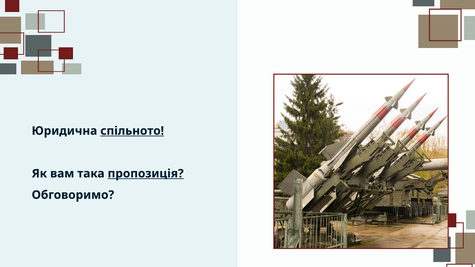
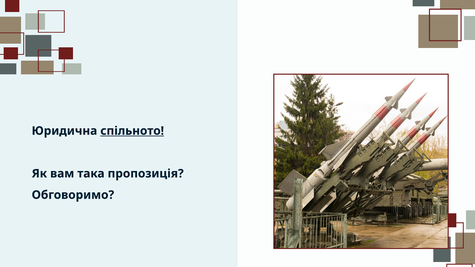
пропозиція underline: present -> none
